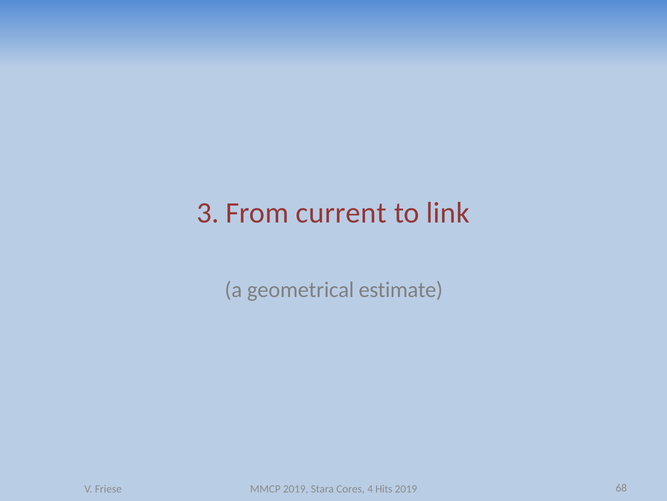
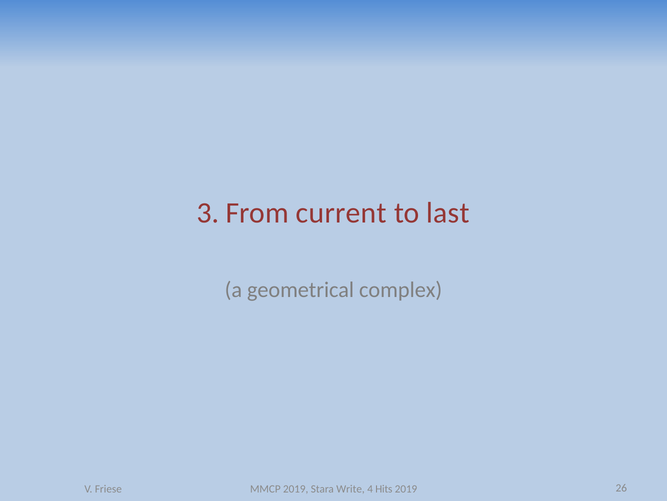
link: link -> last
estimate: estimate -> complex
Cores: Cores -> Write
68: 68 -> 26
